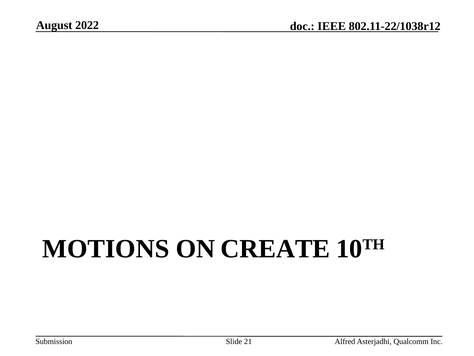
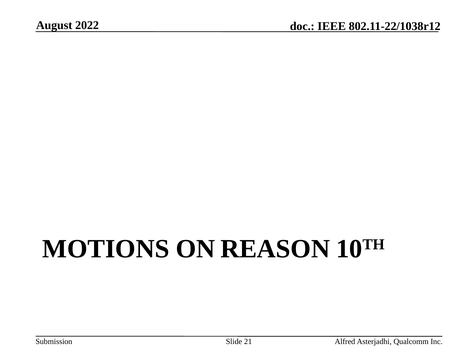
CREATE: CREATE -> REASON
